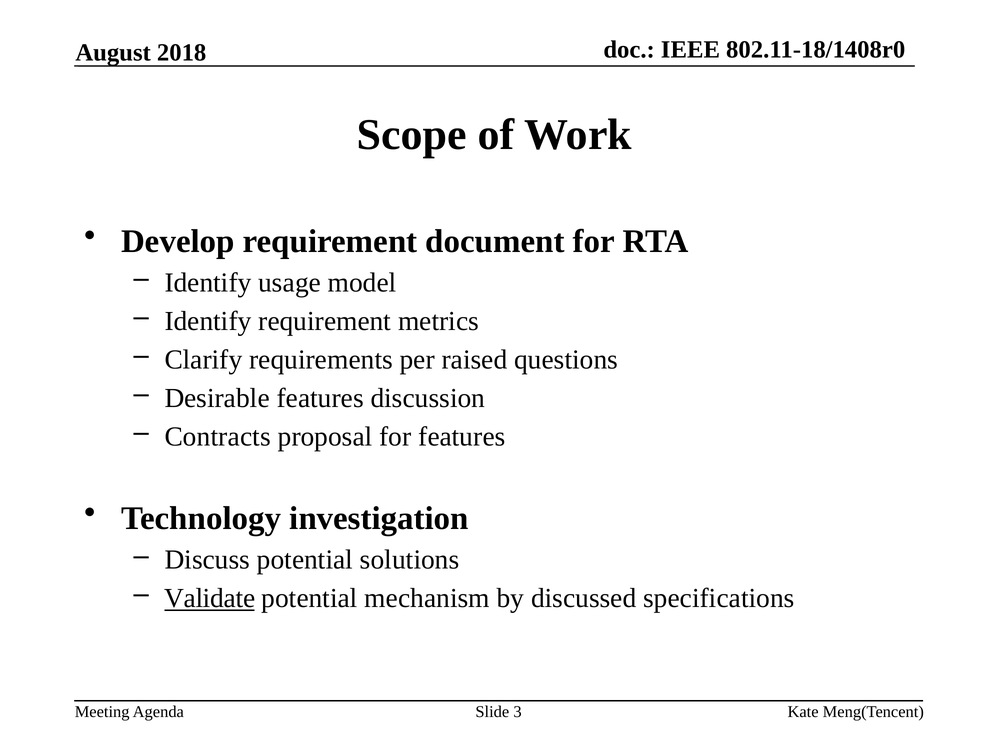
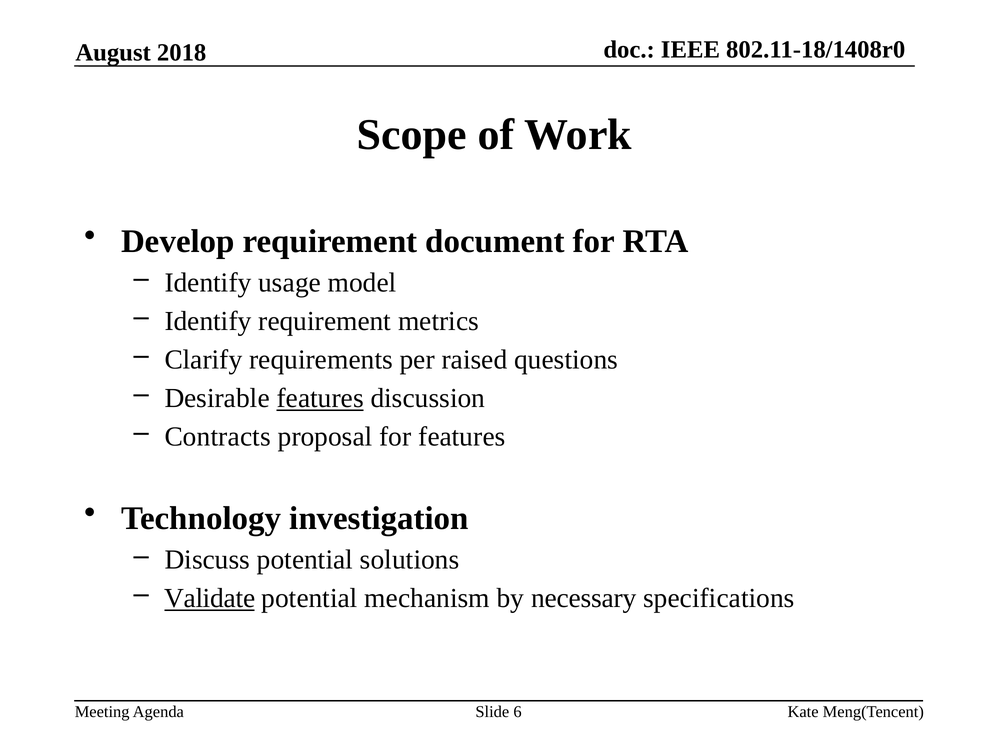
features at (320, 398) underline: none -> present
discussed: discussed -> necessary
3: 3 -> 6
